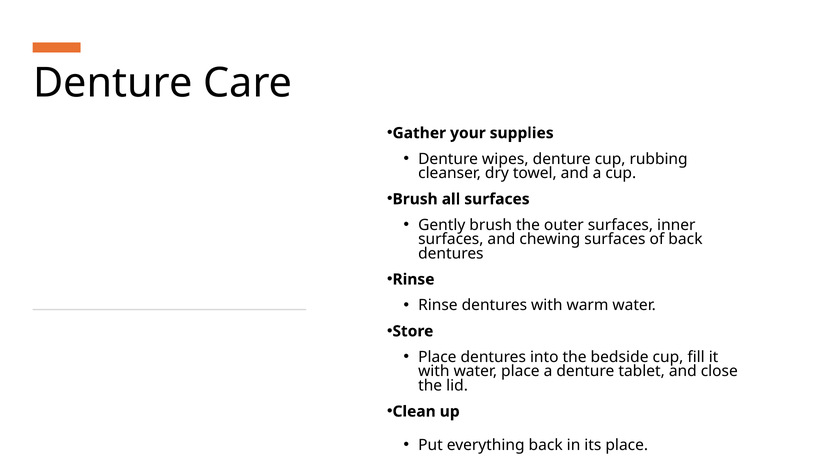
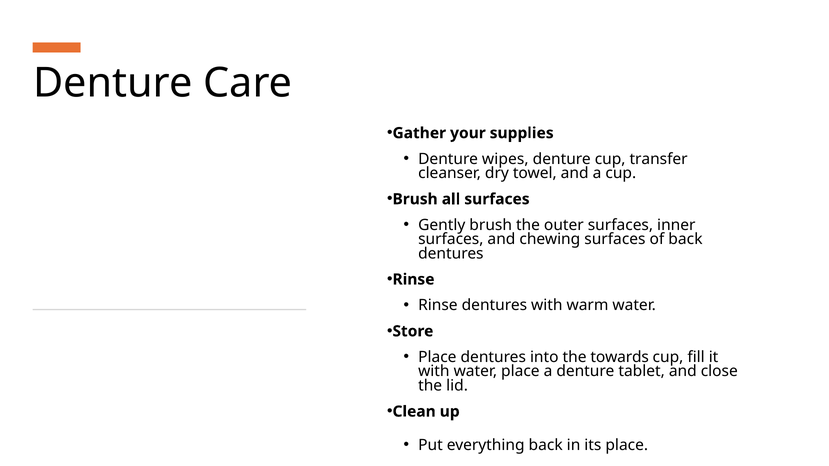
rubbing: rubbing -> transfer
bedside: bedside -> towards
